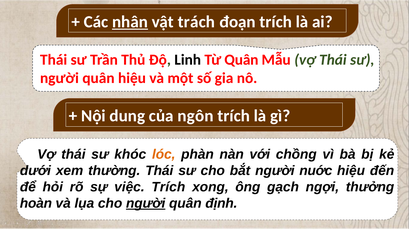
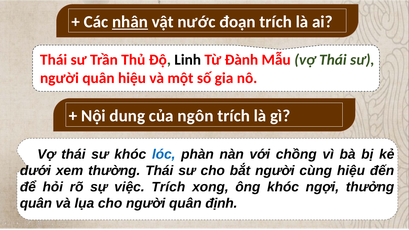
trách: trách -> nước
Từ Quân: Quân -> Đành
lóc colour: orange -> blue
nuớc: nuớc -> cùng
ông gạch: gạch -> khóc
hoàn at (36, 203): hoàn -> quân
người at (146, 203) underline: present -> none
